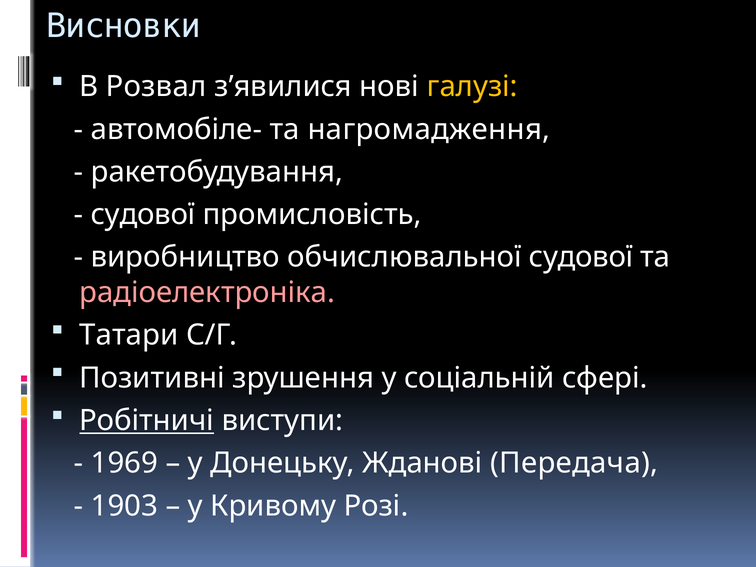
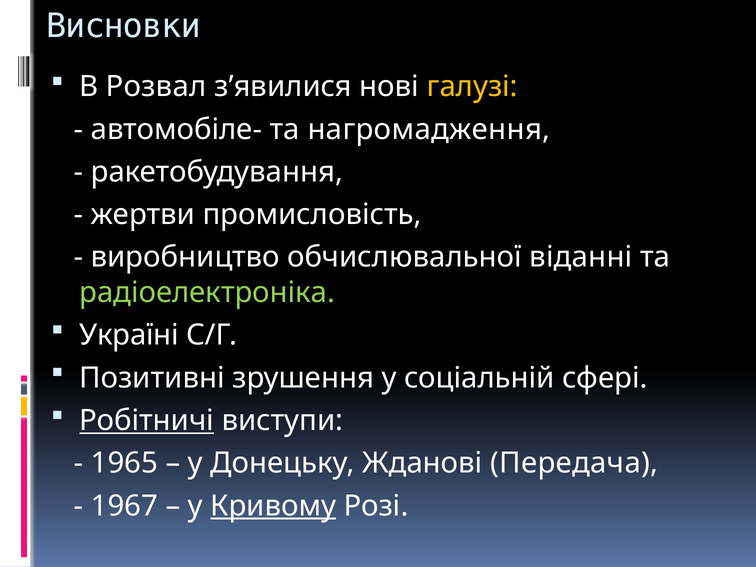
судової at (143, 215): судової -> жертви
обчислювальної судової: судової -> віданні
радіоелектроніка colour: pink -> light green
Татари: Татари -> Україні
1969: 1969 -> 1965
1903: 1903 -> 1967
Кривому underline: none -> present
